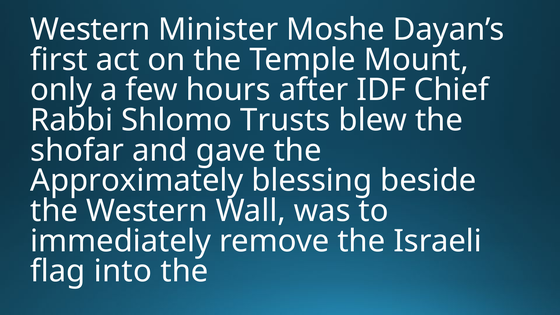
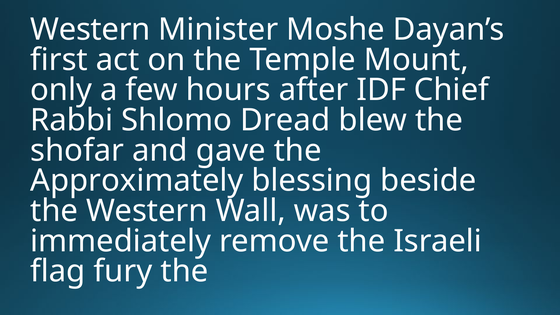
Trusts: Trusts -> Dread
into: into -> fury
